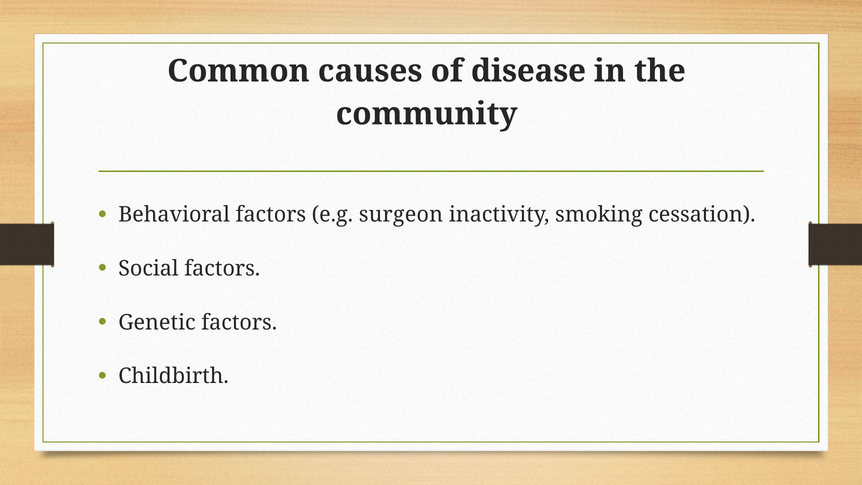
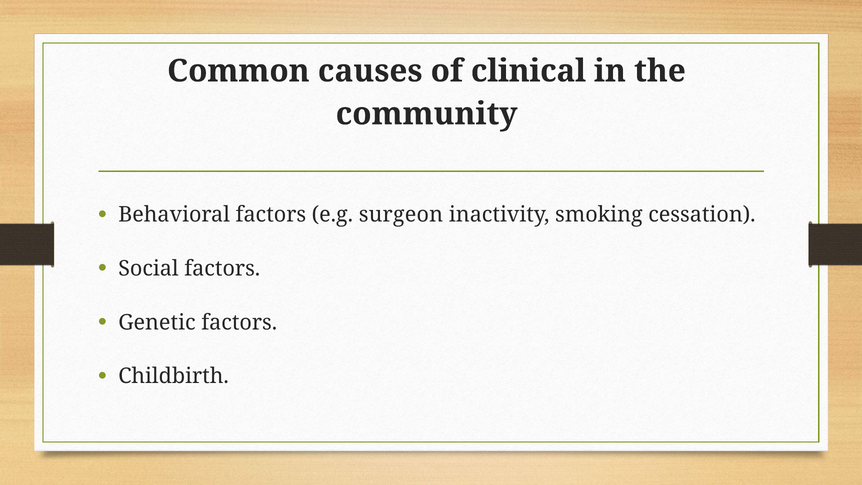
disease: disease -> clinical
